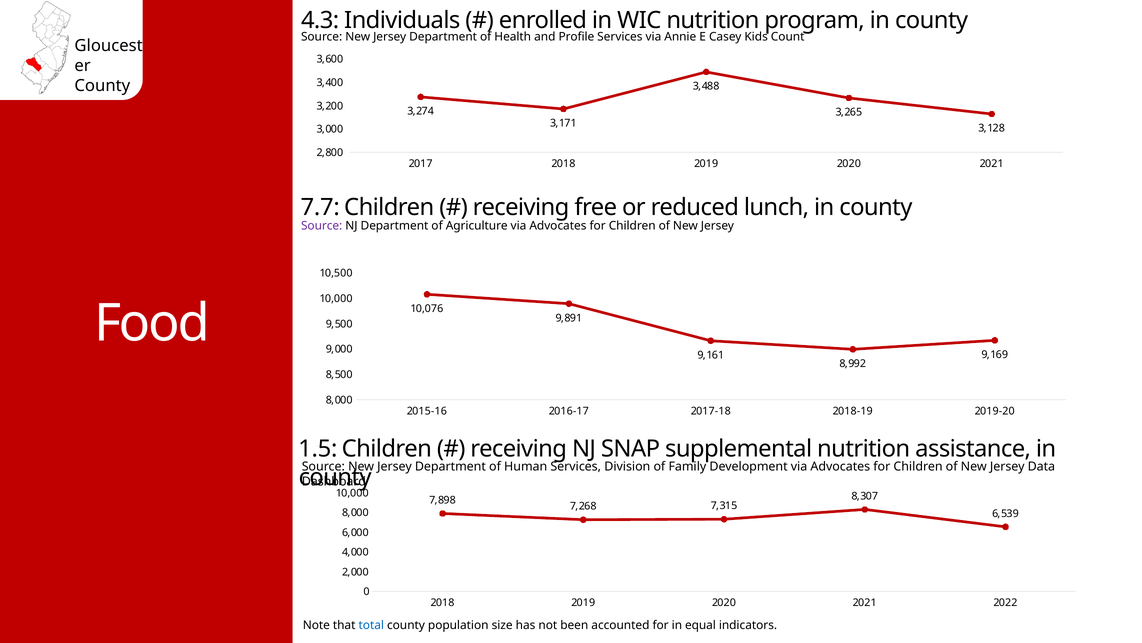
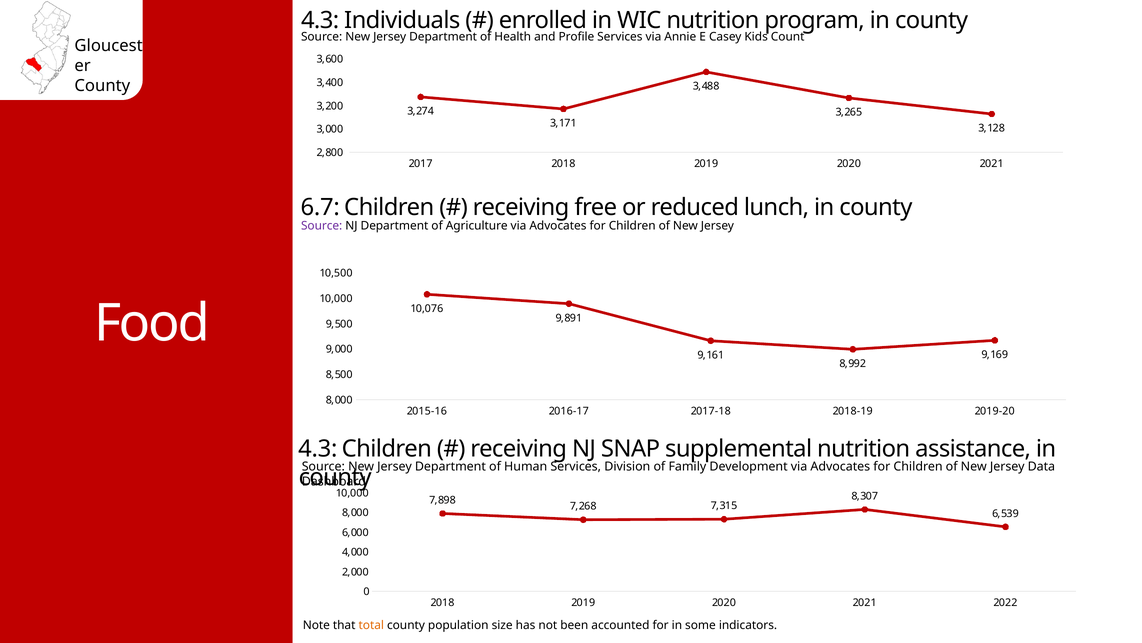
7.7: 7.7 -> 6.7
1.5 at (318, 448): 1.5 -> 4.3
total colour: blue -> orange
equal: equal -> some
